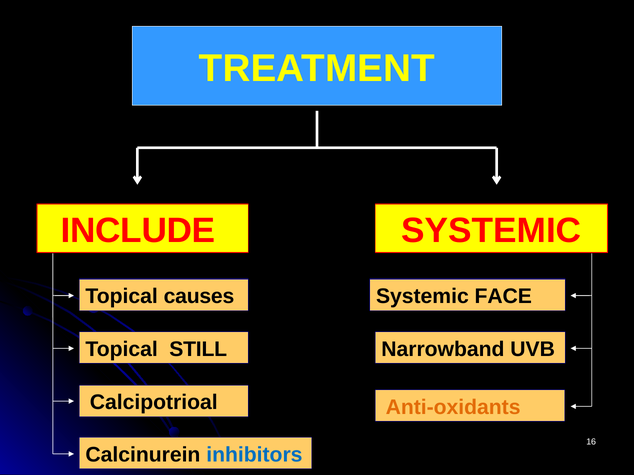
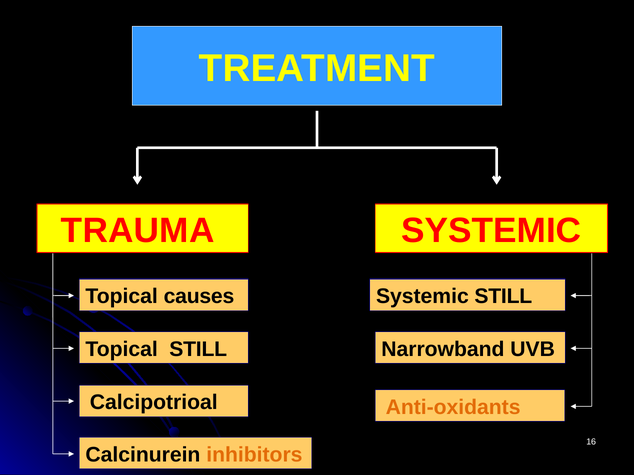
INCLUDE: INCLUDE -> TRAUMA
Systemic FACE: FACE -> STILL
inhibitors colour: blue -> orange
